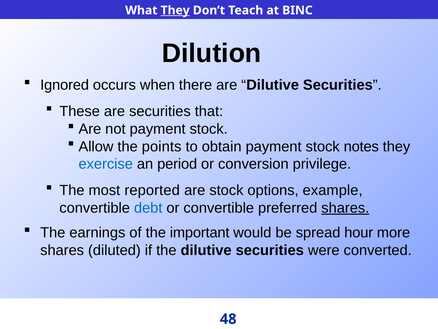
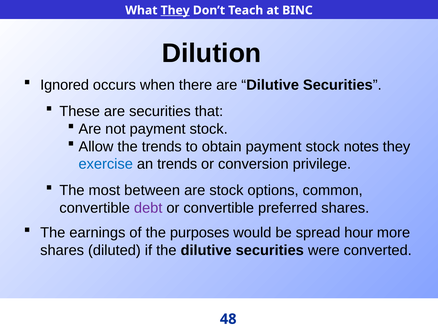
the points: points -> trends
an period: period -> trends
reported: reported -> between
example: example -> common
debt colour: blue -> purple
shares at (345, 208) underline: present -> none
important: important -> purposes
